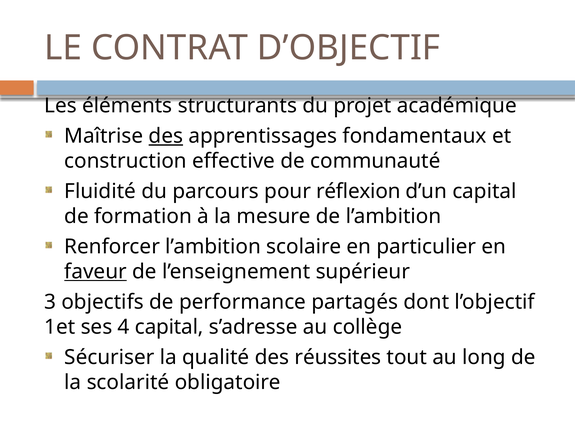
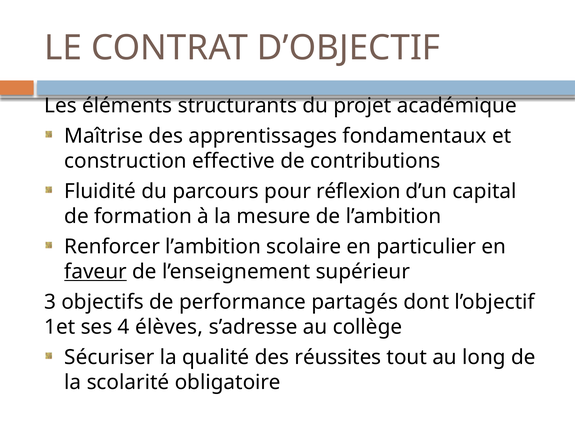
des at (166, 136) underline: present -> none
communauté: communauté -> contributions
4 capital: capital -> élèves
